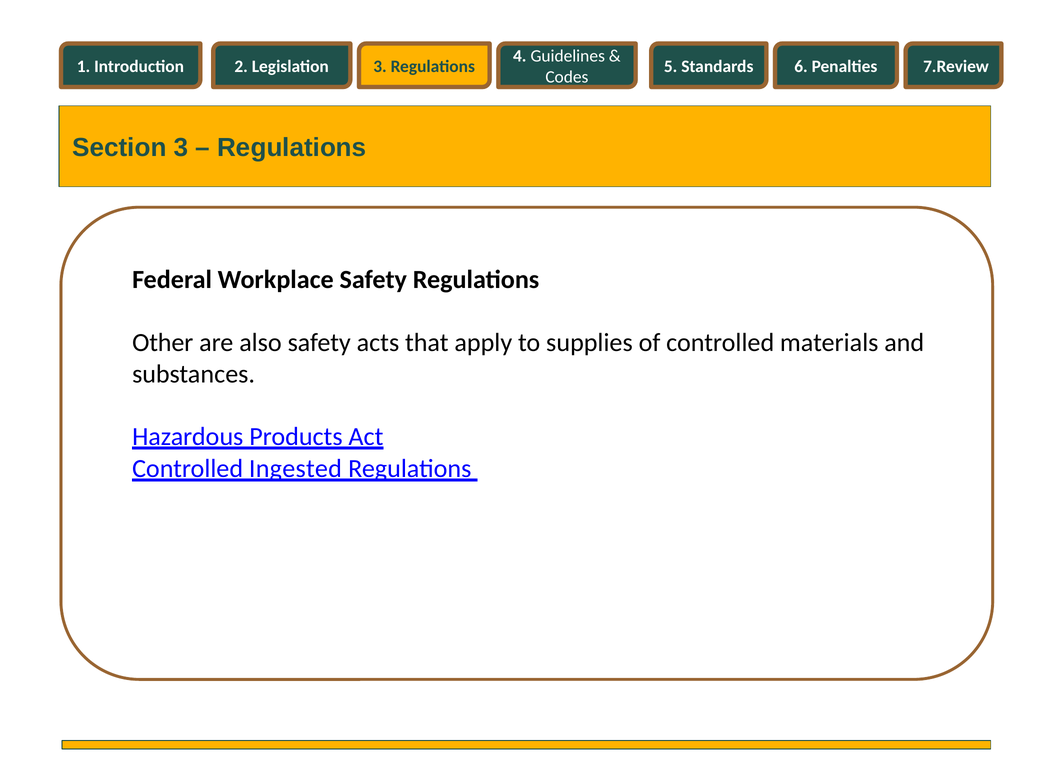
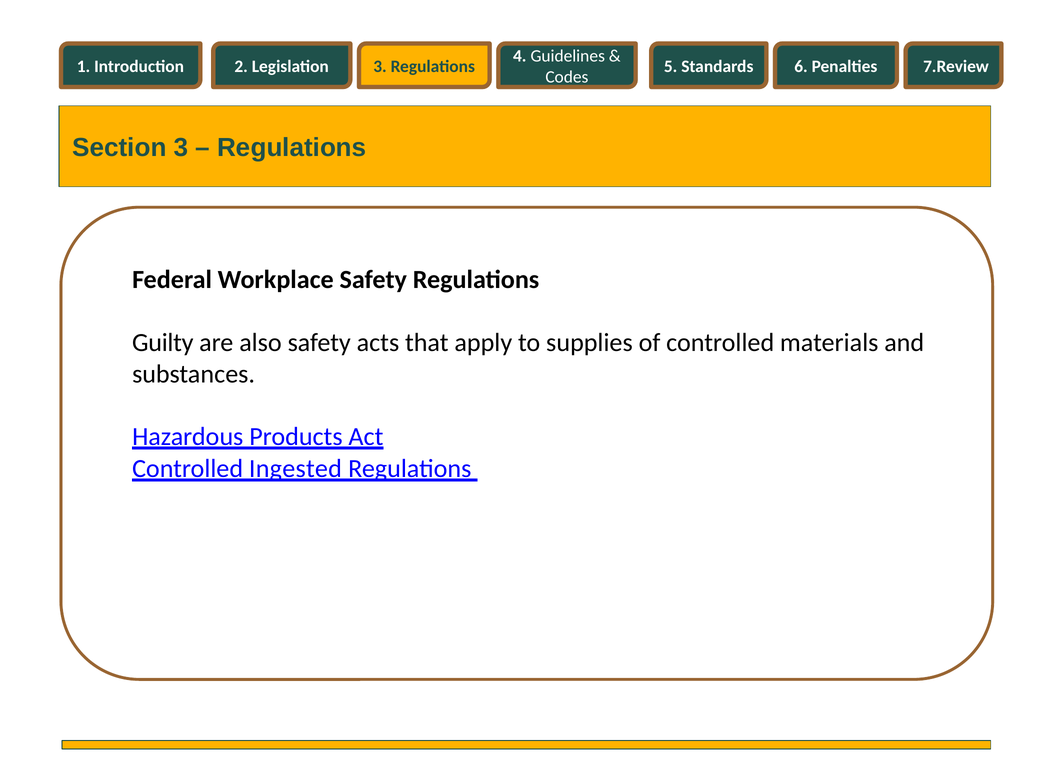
Other: Other -> Guilty
